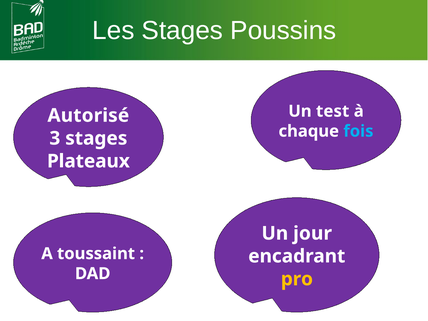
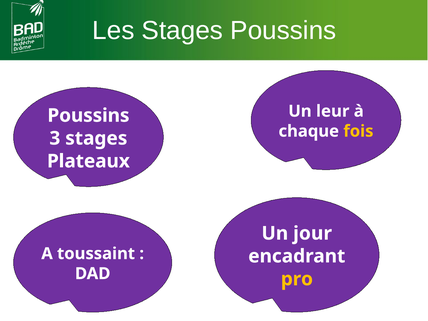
test: test -> leur
Autorisé at (88, 115): Autorisé -> Poussins
fois colour: light blue -> yellow
